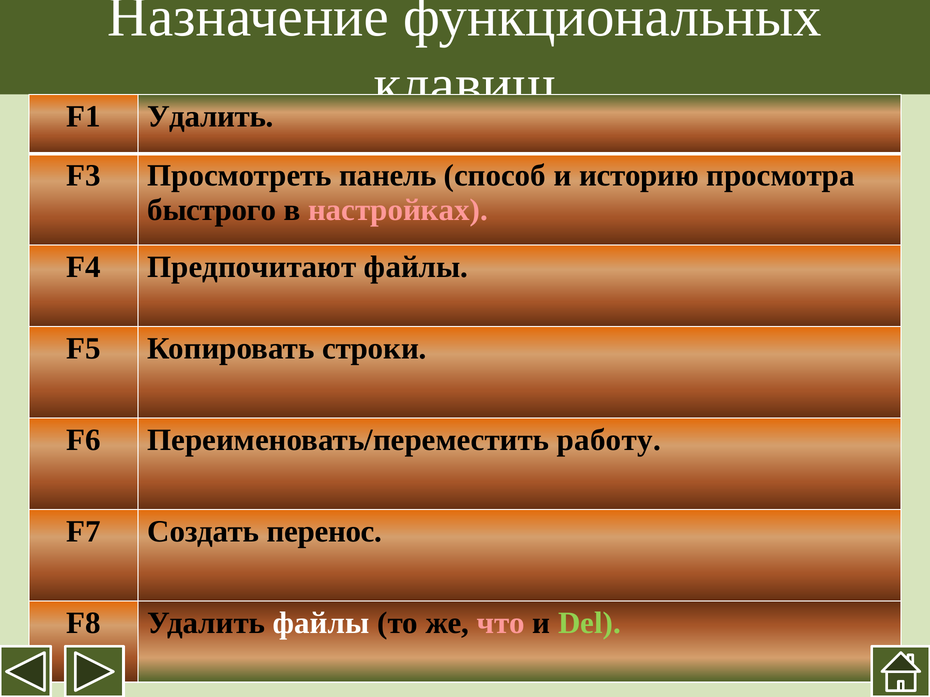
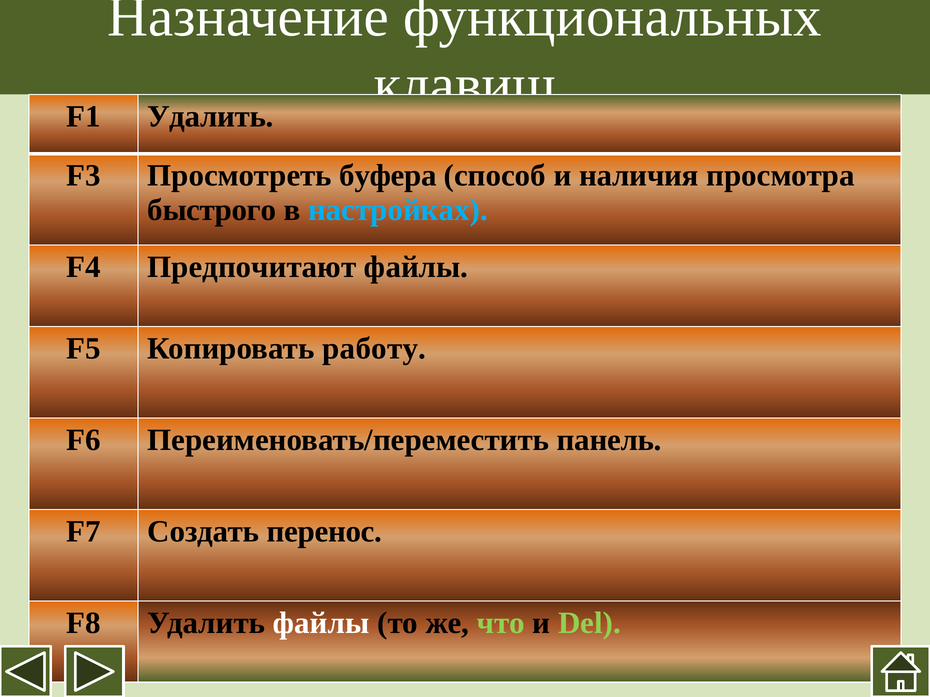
панель: панель -> буфера
историю: историю -> наличия
настройках colour: pink -> light blue
строки: строки -> работу
работу: работу -> панель
что colour: pink -> light green
